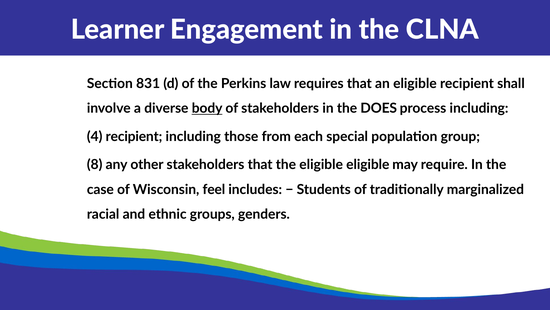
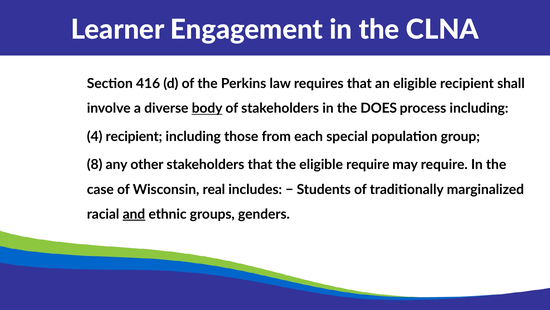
831: 831 -> 416
eligible eligible: eligible -> require
feel: feel -> real
and underline: none -> present
